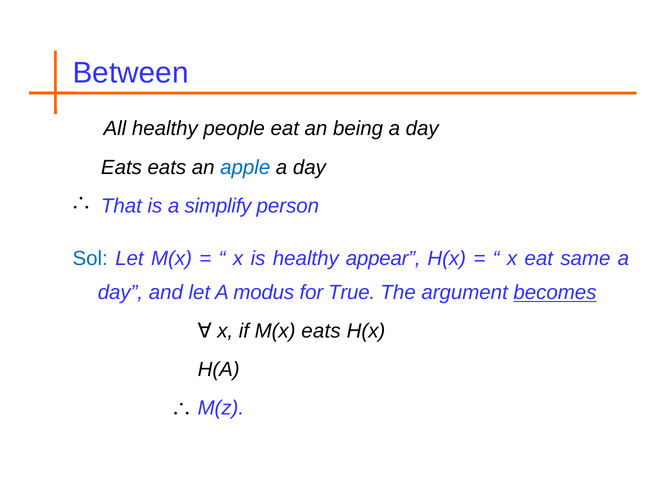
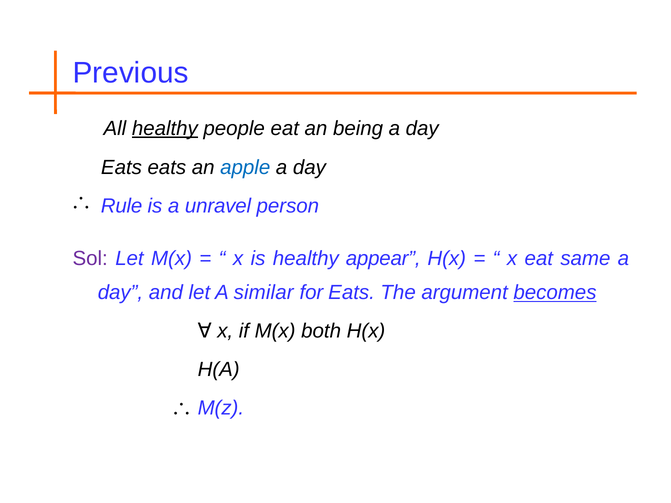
Between: Between -> Previous
healthy at (165, 129) underline: none -> present
That: That -> Rule
simplify: simplify -> unravel
Sol colour: blue -> purple
modus: modus -> similar
for True: True -> Eats
M(x eats: eats -> both
